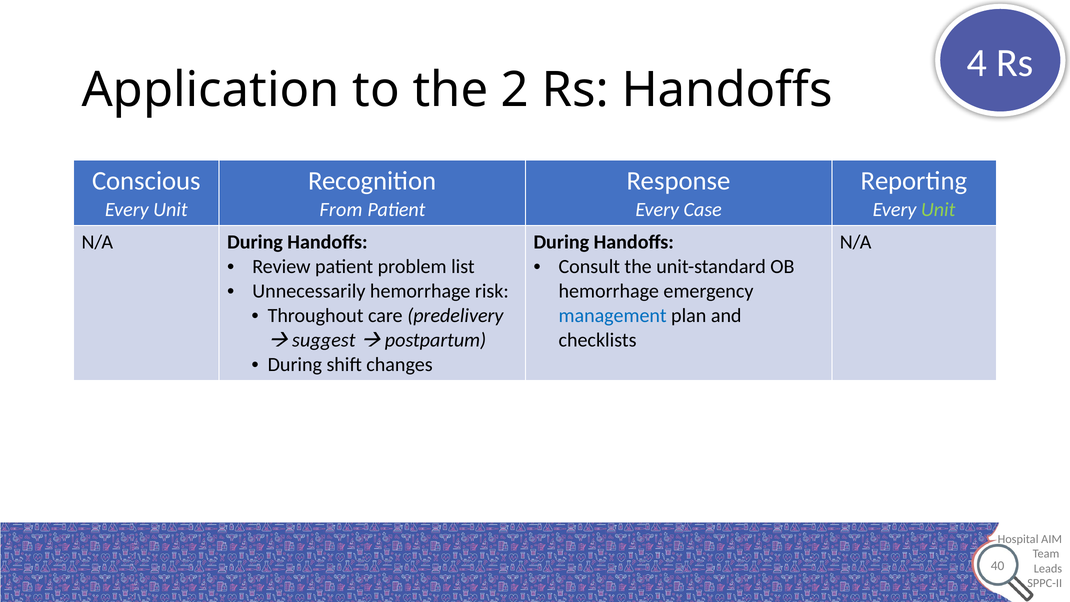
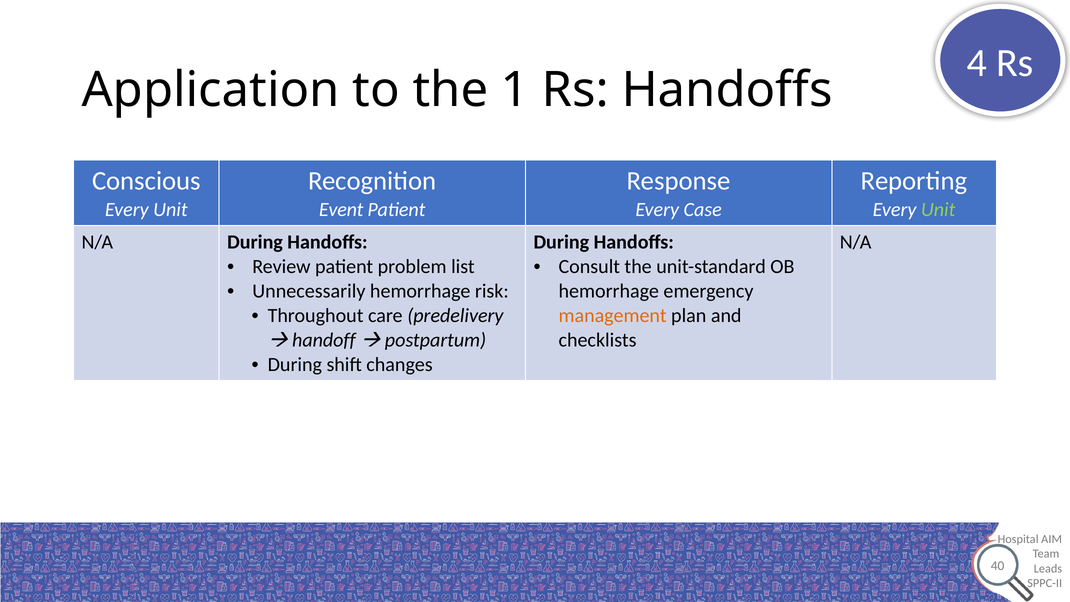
2: 2 -> 1
From: From -> Event
management colour: blue -> orange
suggest: suggest -> handoff
